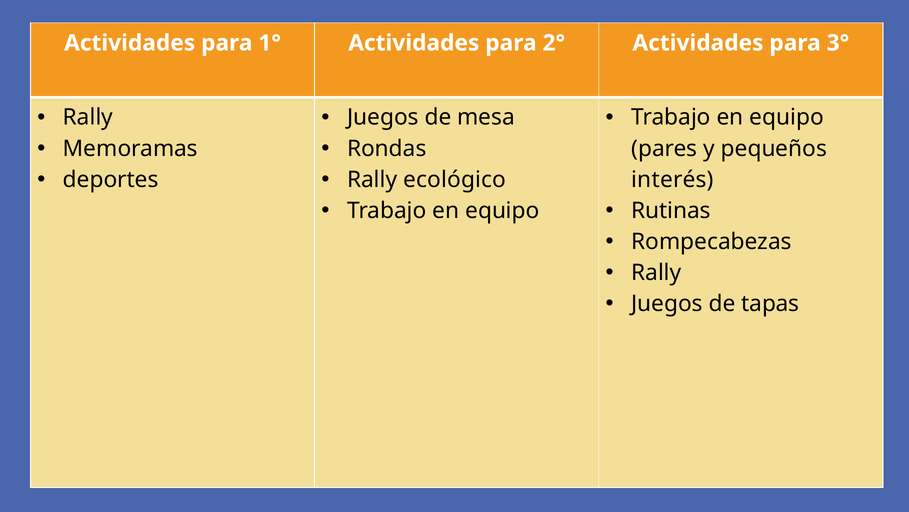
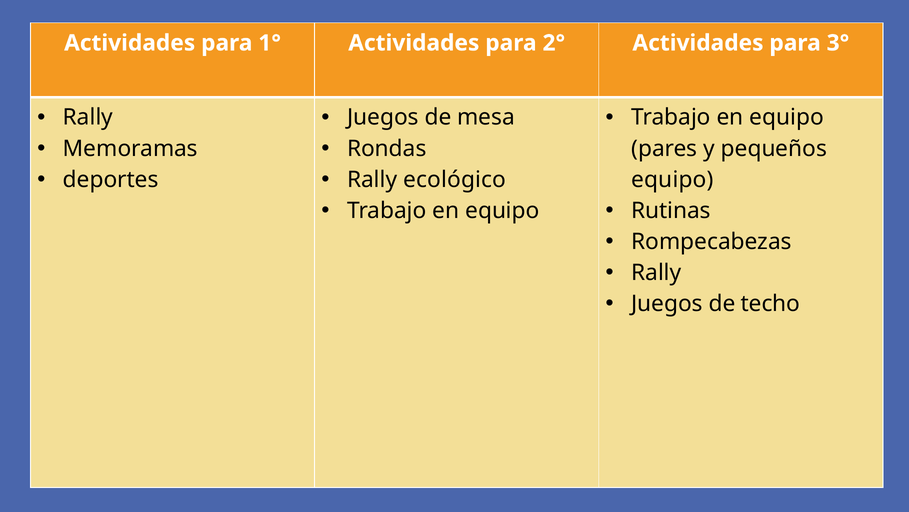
interés at (672, 179): interés -> equipo
tapas: tapas -> techo
